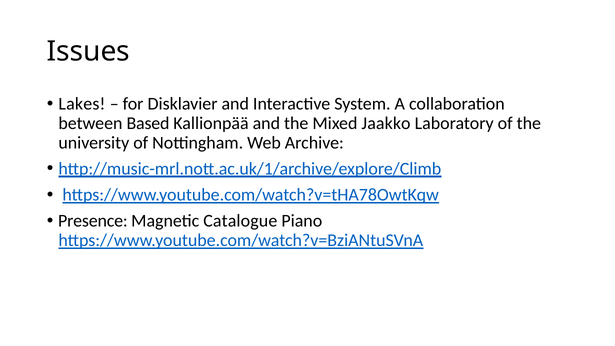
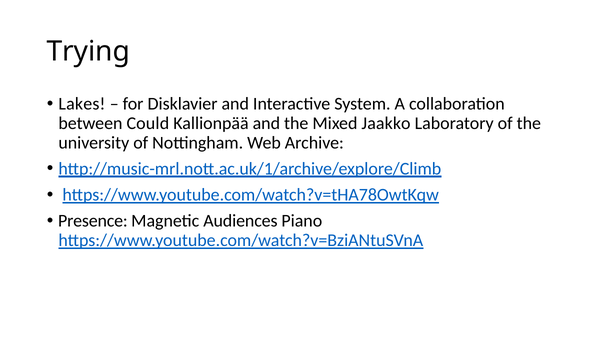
Issues: Issues -> Trying
Based: Based -> Could
Catalogue: Catalogue -> Audiences
